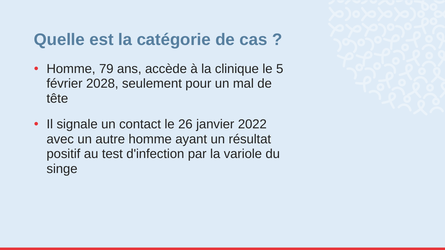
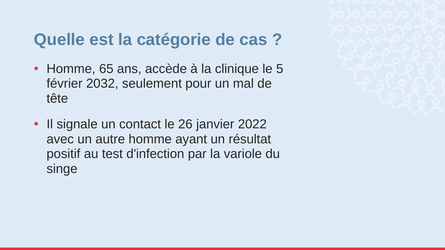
79: 79 -> 65
2028: 2028 -> 2032
